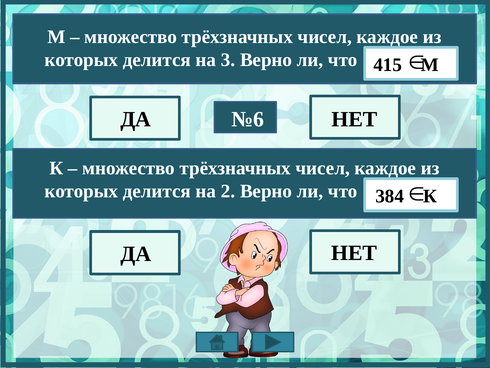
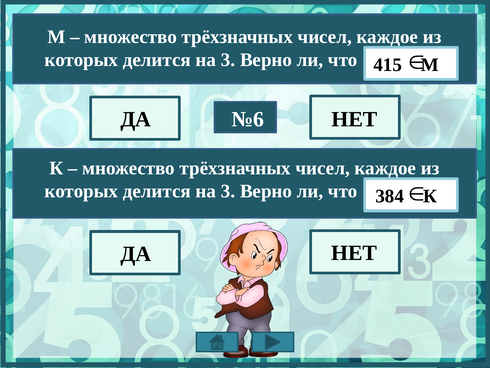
2 at (228, 191): 2 -> 3
